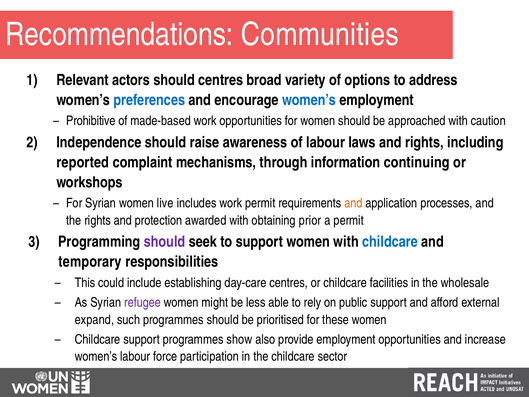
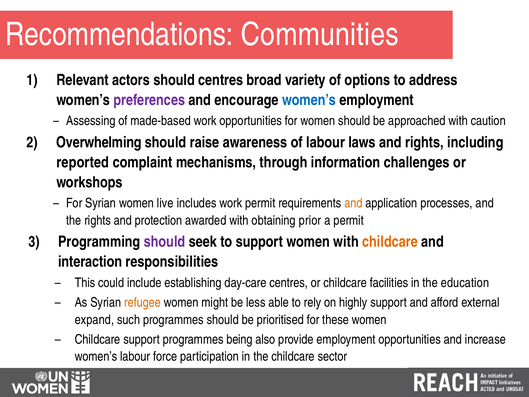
preferences colour: blue -> purple
Prohibitive: Prohibitive -> Assessing
Independence: Independence -> Overwhelming
continuing: continuing -> challenges
childcare at (390, 242) colour: blue -> orange
temporary: temporary -> interaction
wholesale: wholesale -> education
refugee colour: purple -> orange
public: public -> highly
show: show -> being
